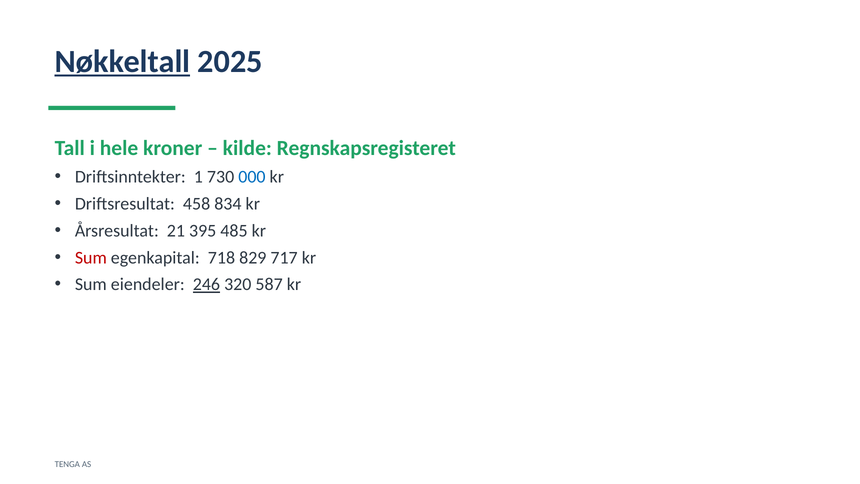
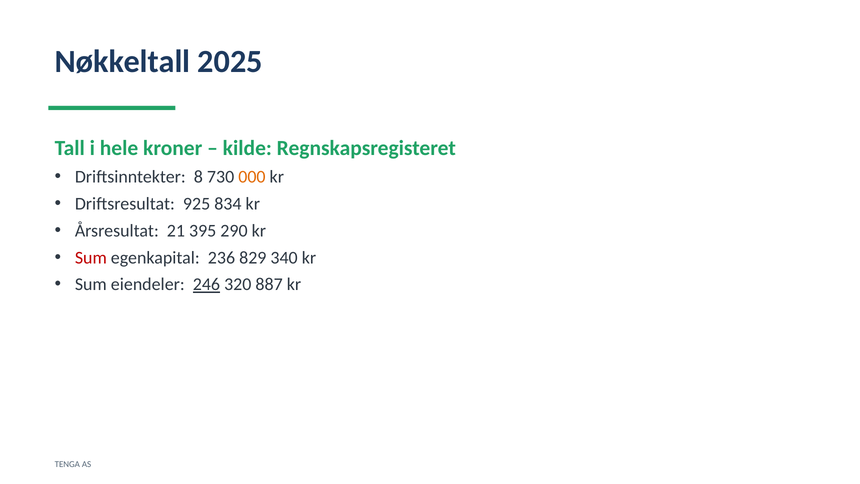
Nøkkeltall underline: present -> none
1: 1 -> 8
000 colour: blue -> orange
458: 458 -> 925
485: 485 -> 290
718: 718 -> 236
717: 717 -> 340
587: 587 -> 887
